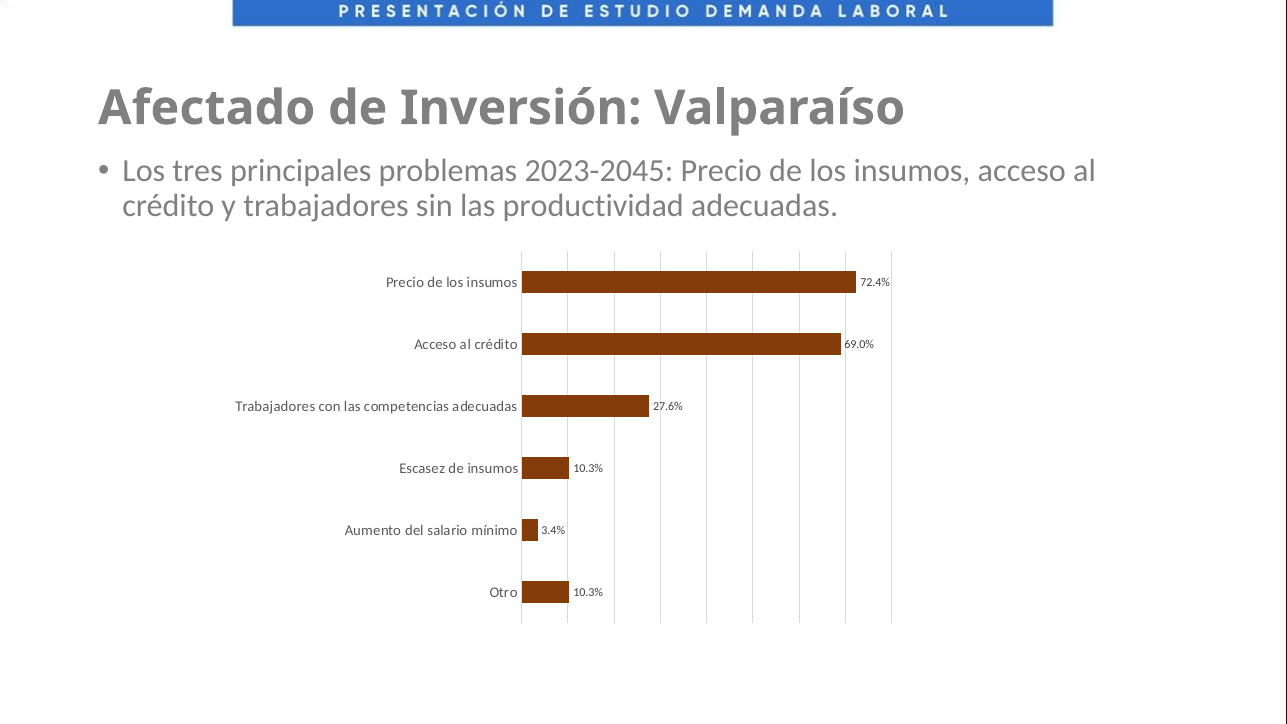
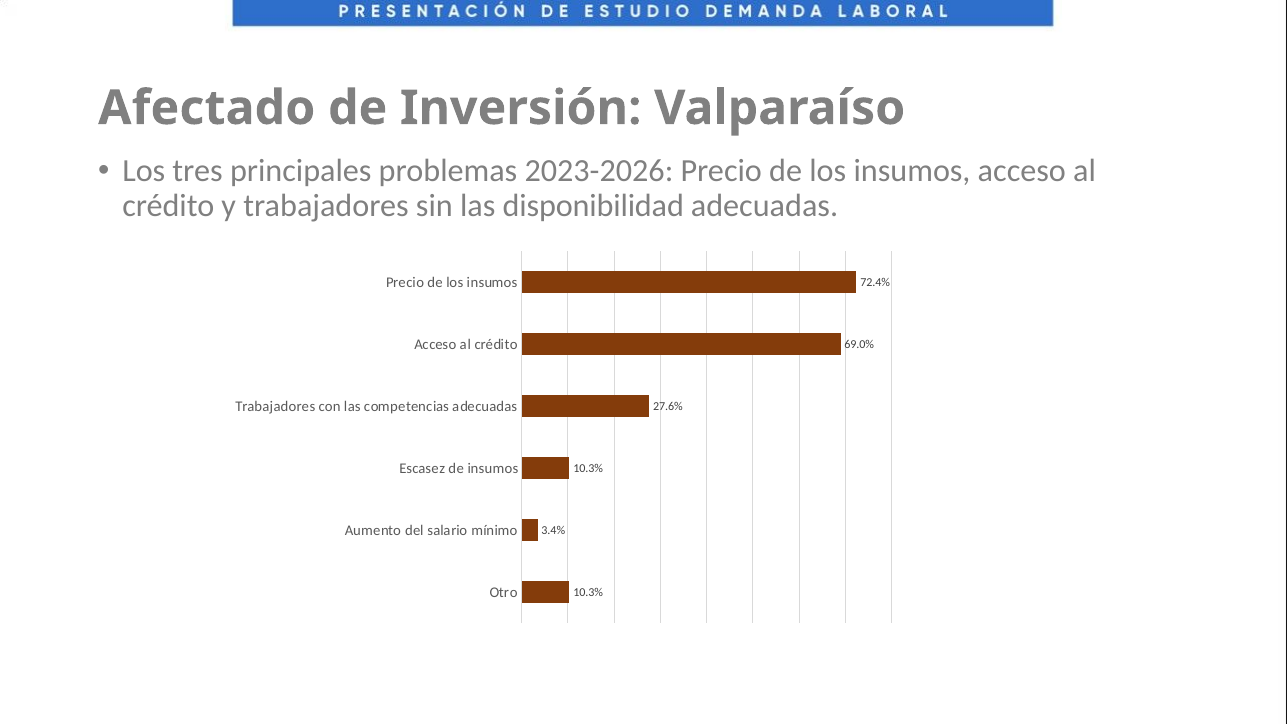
2023-2045: 2023-2045 -> 2023-2026
productividad: productividad -> disponibilidad
